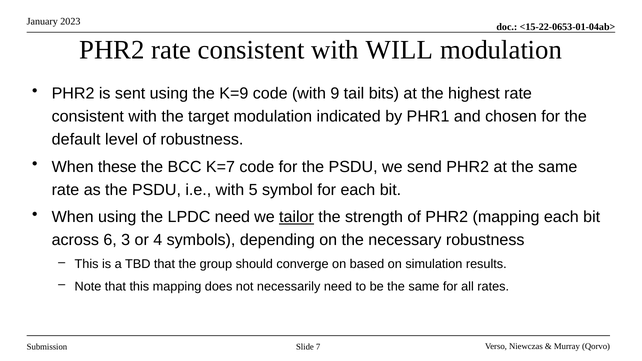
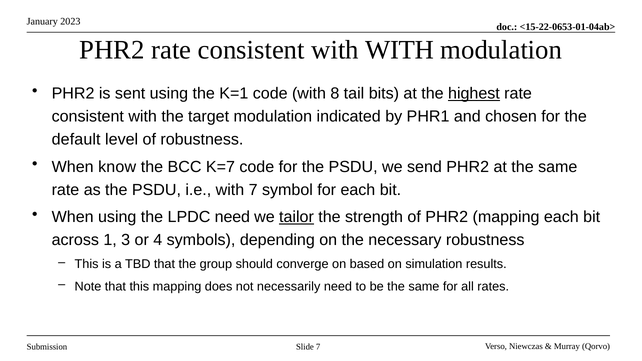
with WILL: WILL -> WITH
K=9: K=9 -> K=1
9: 9 -> 8
highest underline: none -> present
these: these -> know
with 5: 5 -> 7
6: 6 -> 1
